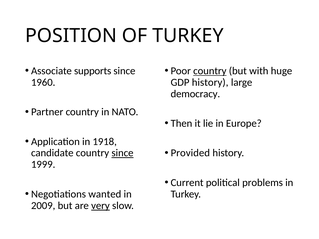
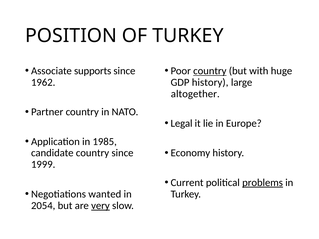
1960: 1960 -> 1962
democracy: democracy -> altogether
Then: Then -> Legal
1918: 1918 -> 1985
Provided: Provided -> Economy
since at (122, 153) underline: present -> none
problems underline: none -> present
2009: 2009 -> 2054
